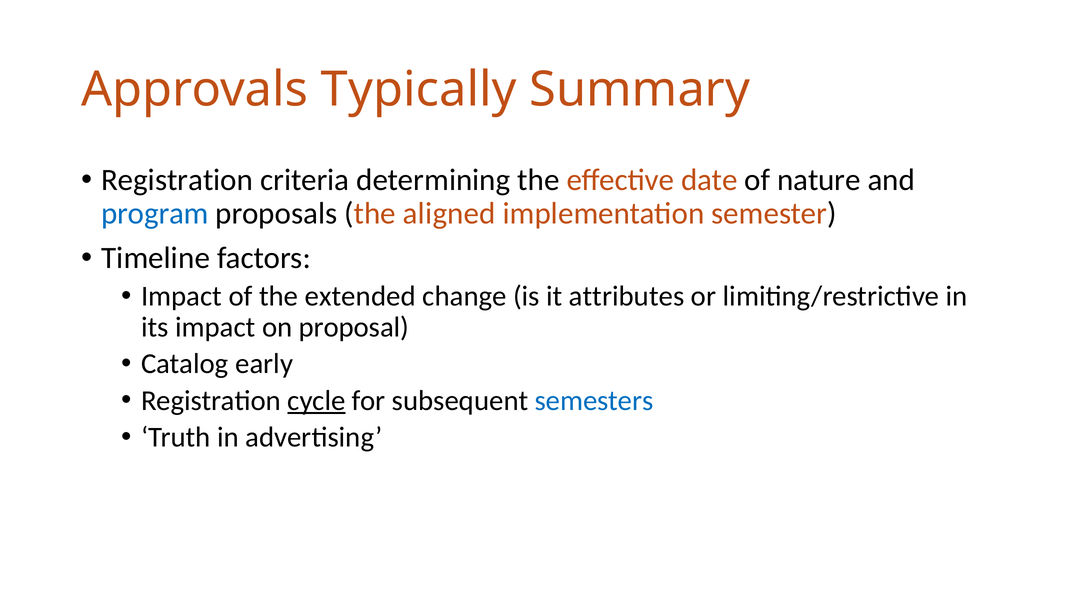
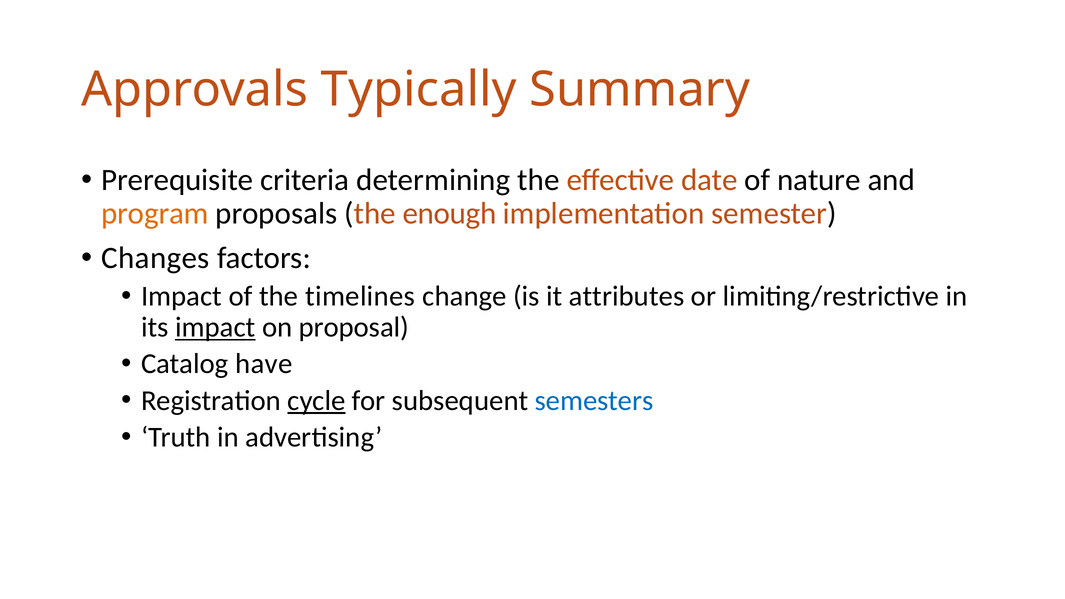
Registration at (177, 180): Registration -> Prerequisite
program colour: blue -> orange
aligned: aligned -> enough
Timeline: Timeline -> Changes
extended: extended -> timelines
impact at (215, 327) underline: none -> present
early: early -> have
